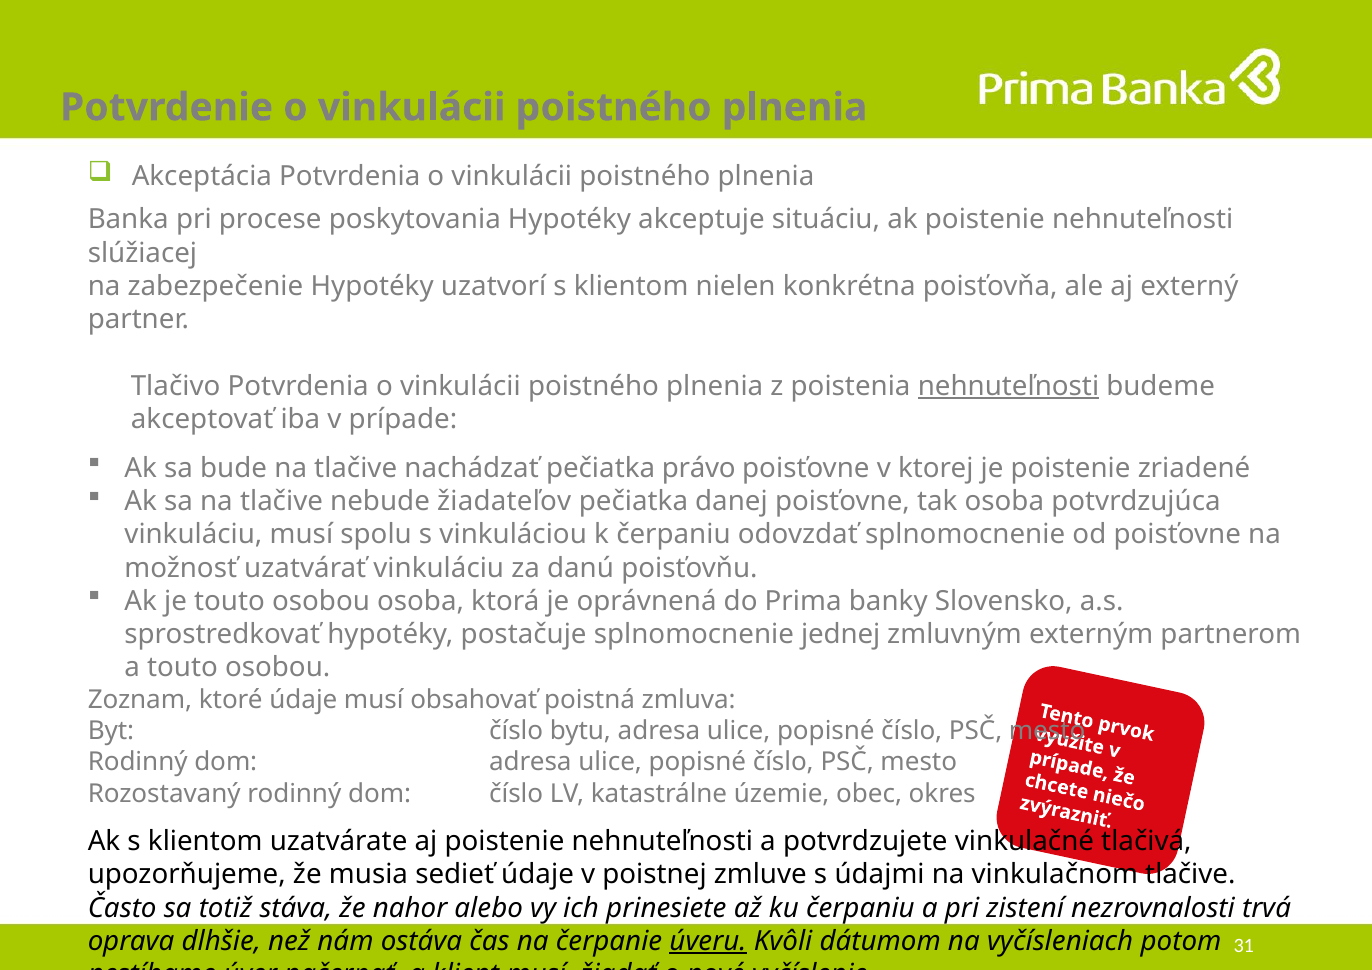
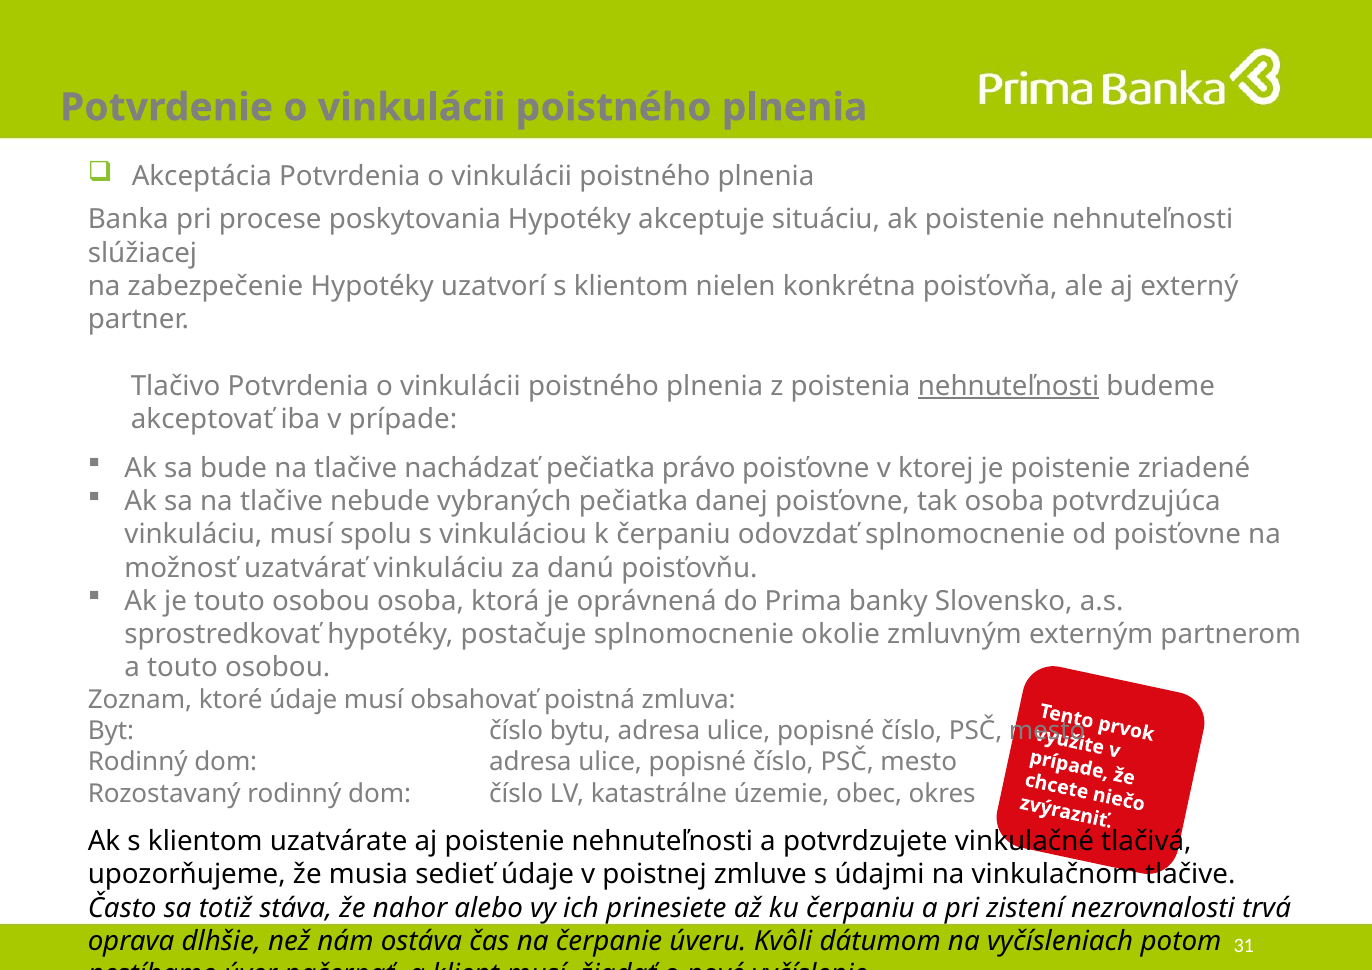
žiadateľov: žiadateľov -> vybraných
jednej: jednej -> okolie
úveru underline: present -> none
